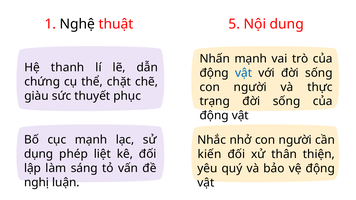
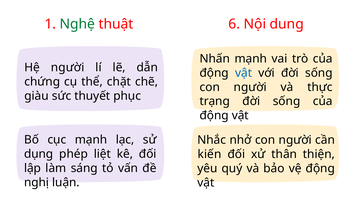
Nghệ colour: black -> green
5: 5 -> 6
Hệ thanh: thanh -> người
